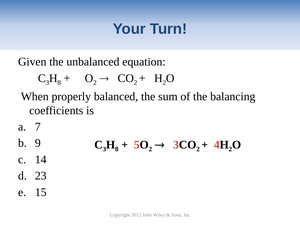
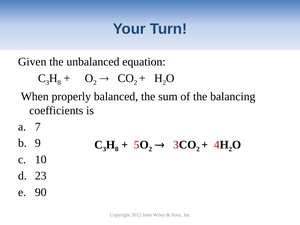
14: 14 -> 10
15: 15 -> 90
